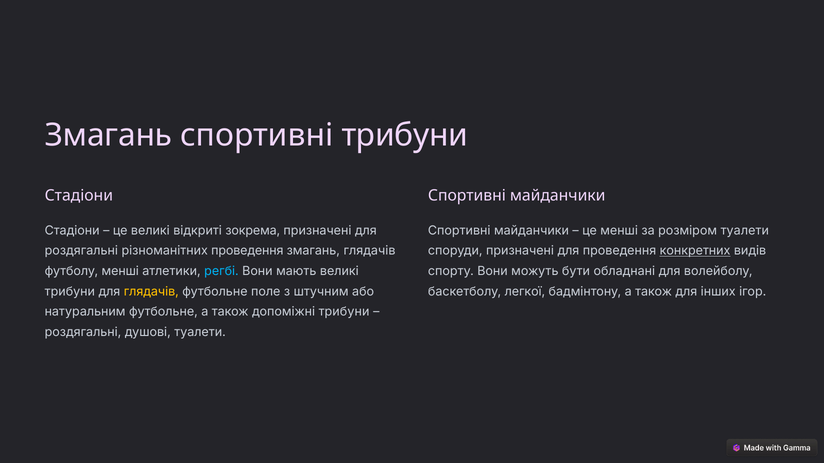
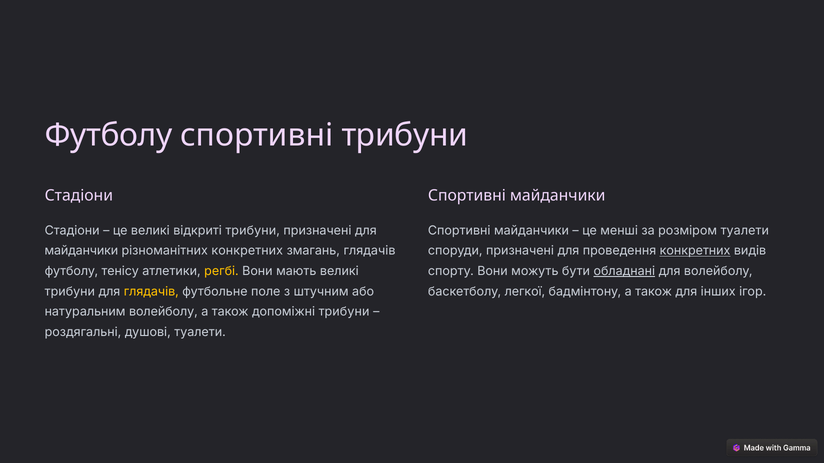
Змагань at (108, 135): Змагань -> Футболу
відкриті зокрема: зокрема -> трибуни
роздягальні at (81, 251): роздягальні -> майданчики
різноманітних проведення: проведення -> конкретних
футболу менші: менші -> тенісу
регбі colour: light blue -> yellow
обладнані underline: none -> present
натуральним футбольне: футбольне -> волейболу
